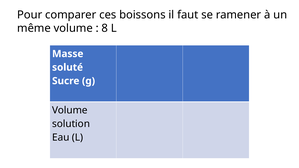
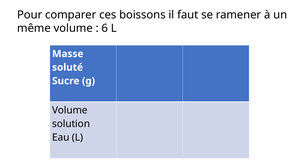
8: 8 -> 6
